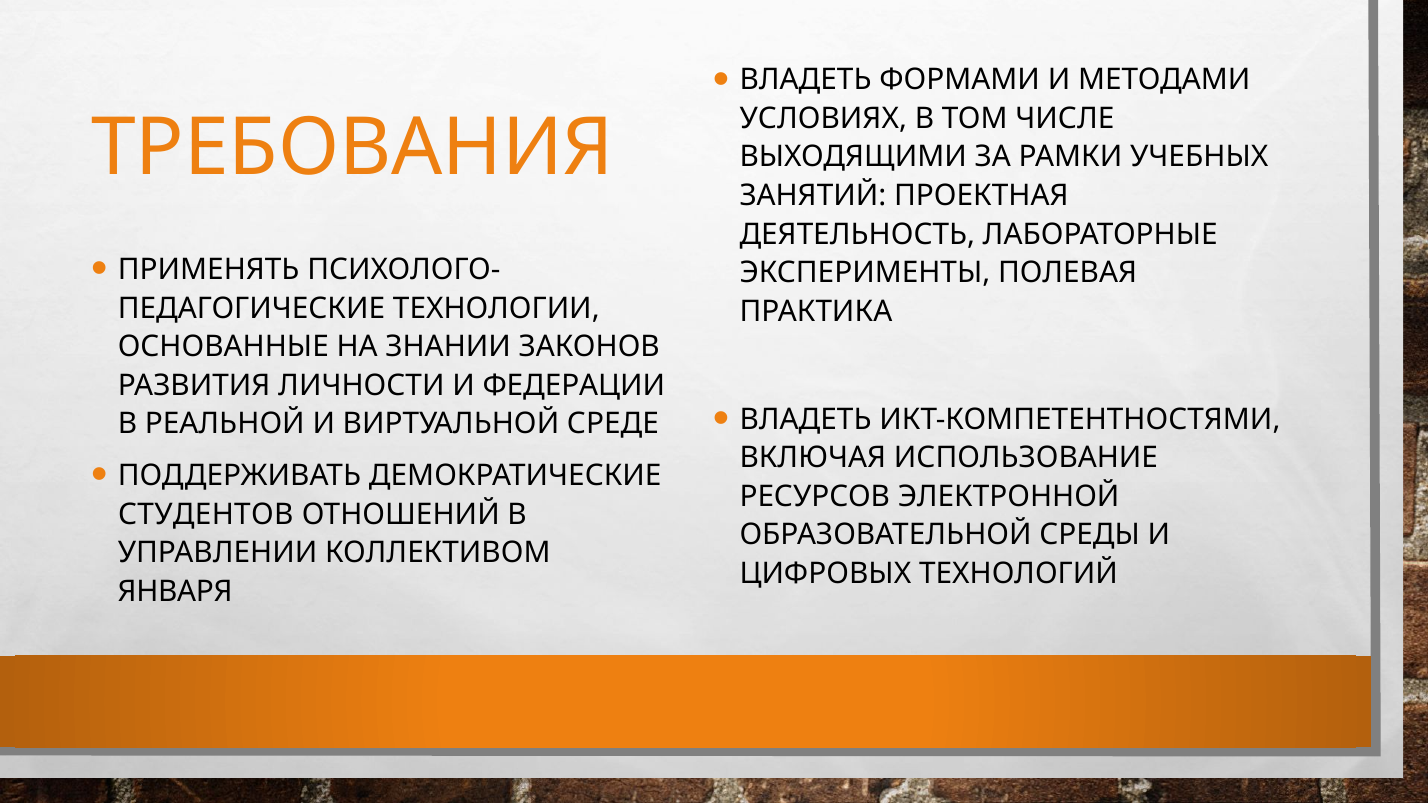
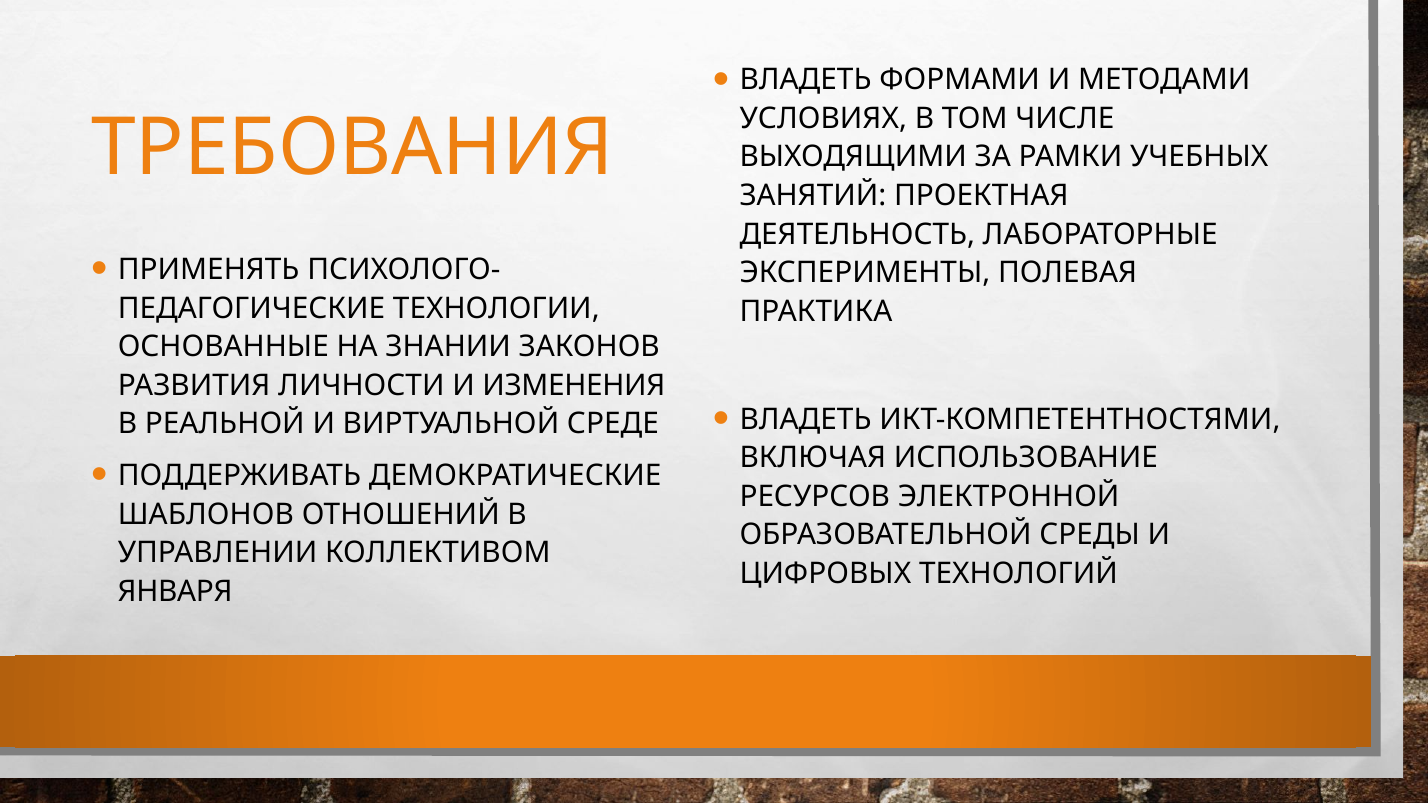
ФЕДЕРАЦИИ: ФЕДЕРАЦИИ -> ИЗМЕНЕНИЯ
СТУДЕНТОВ: СТУДЕНТОВ -> ШАБЛОНОВ
